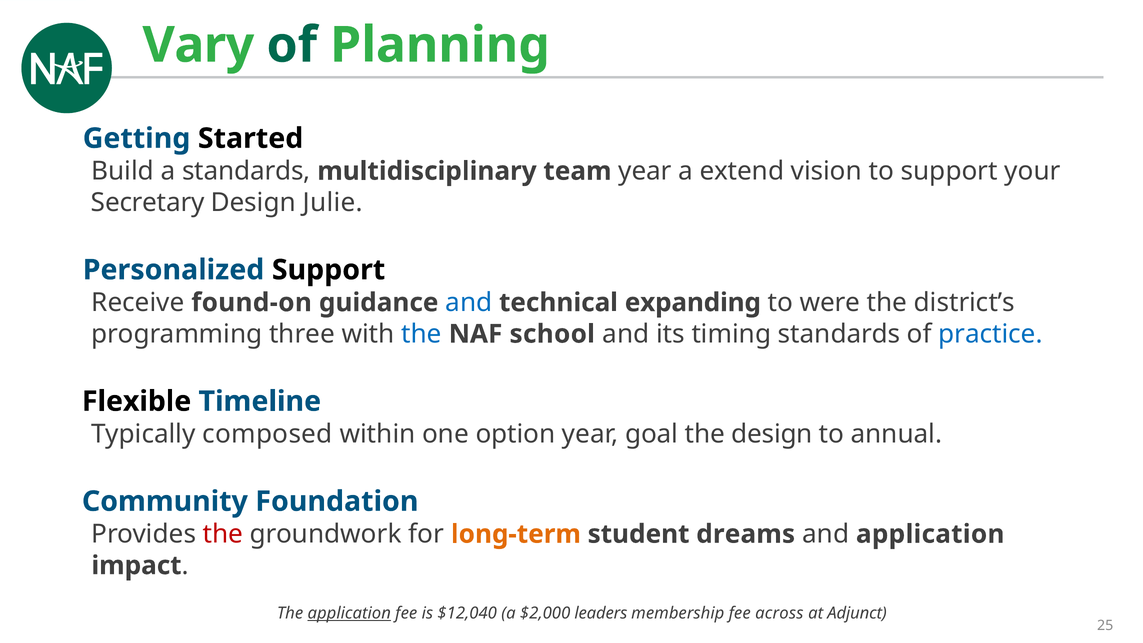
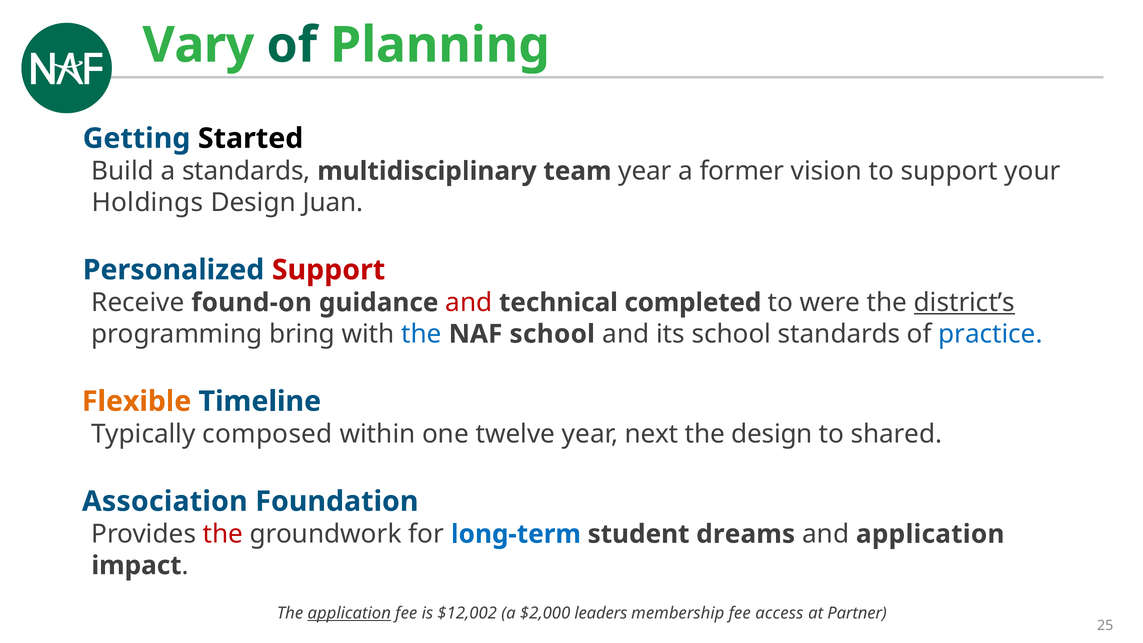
extend: extend -> former
Secretary: Secretary -> Holdings
Julie: Julie -> Juan
Support at (329, 270) colour: black -> red
and at (469, 303) colour: blue -> red
expanding: expanding -> completed
district’s underline: none -> present
three: three -> bring
its timing: timing -> school
Flexible colour: black -> orange
option: option -> twelve
goal: goal -> next
annual: annual -> shared
Community: Community -> Association
long-term colour: orange -> blue
$12,040: $12,040 -> $12,002
across: across -> access
Adjunct: Adjunct -> Partner
